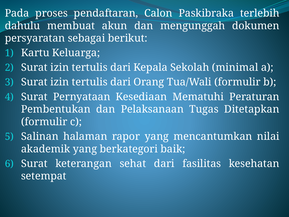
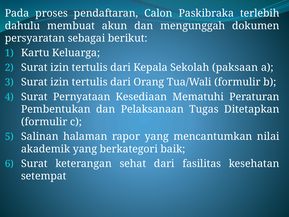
minimal: minimal -> paksaan
